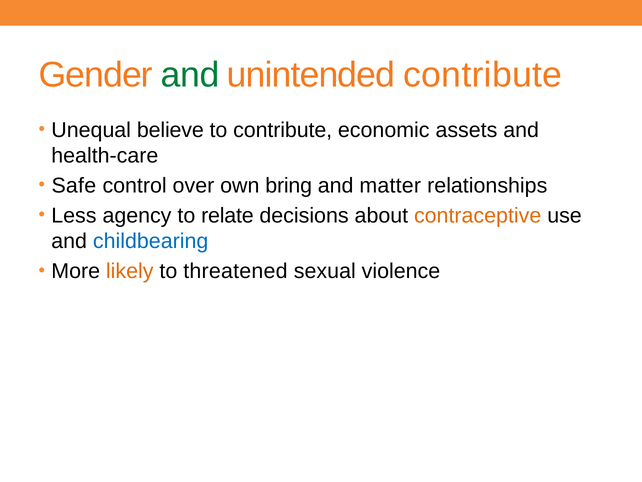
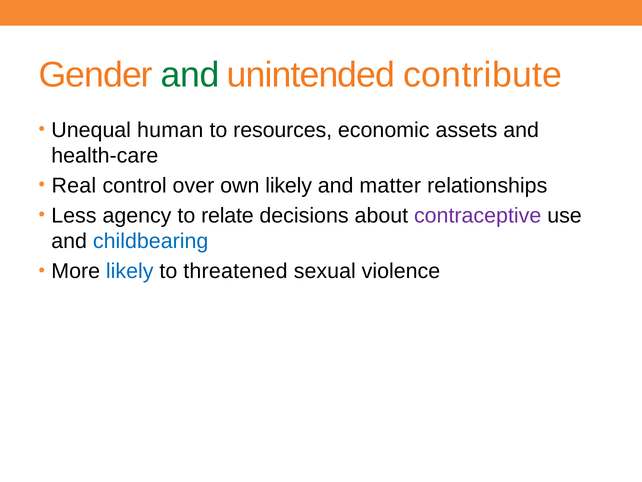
believe: believe -> human
to contribute: contribute -> resources
Safe: Safe -> Real
own bring: bring -> likely
contraceptive colour: orange -> purple
likely at (130, 271) colour: orange -> blue
